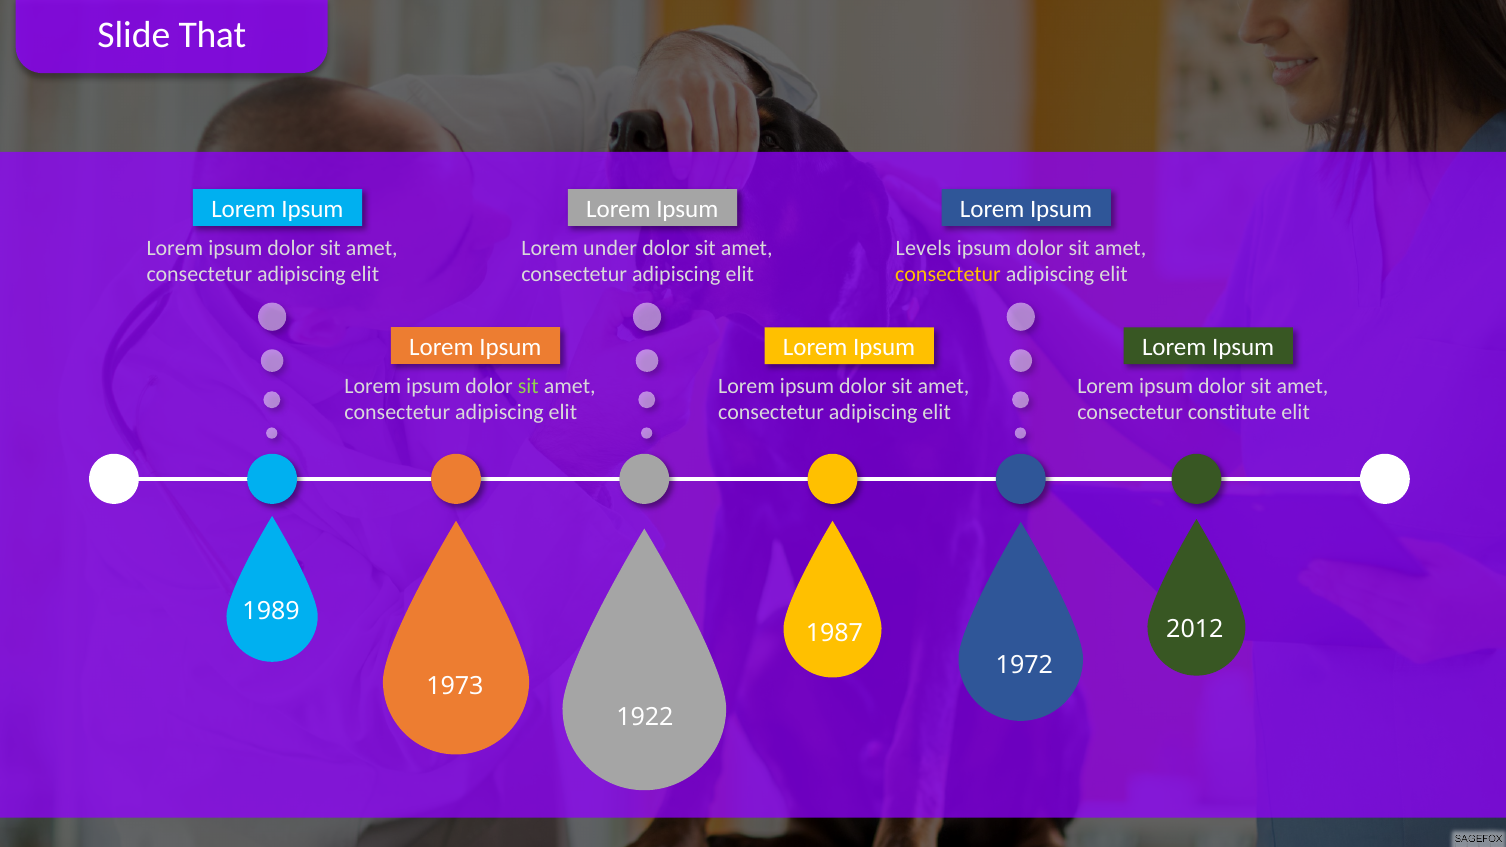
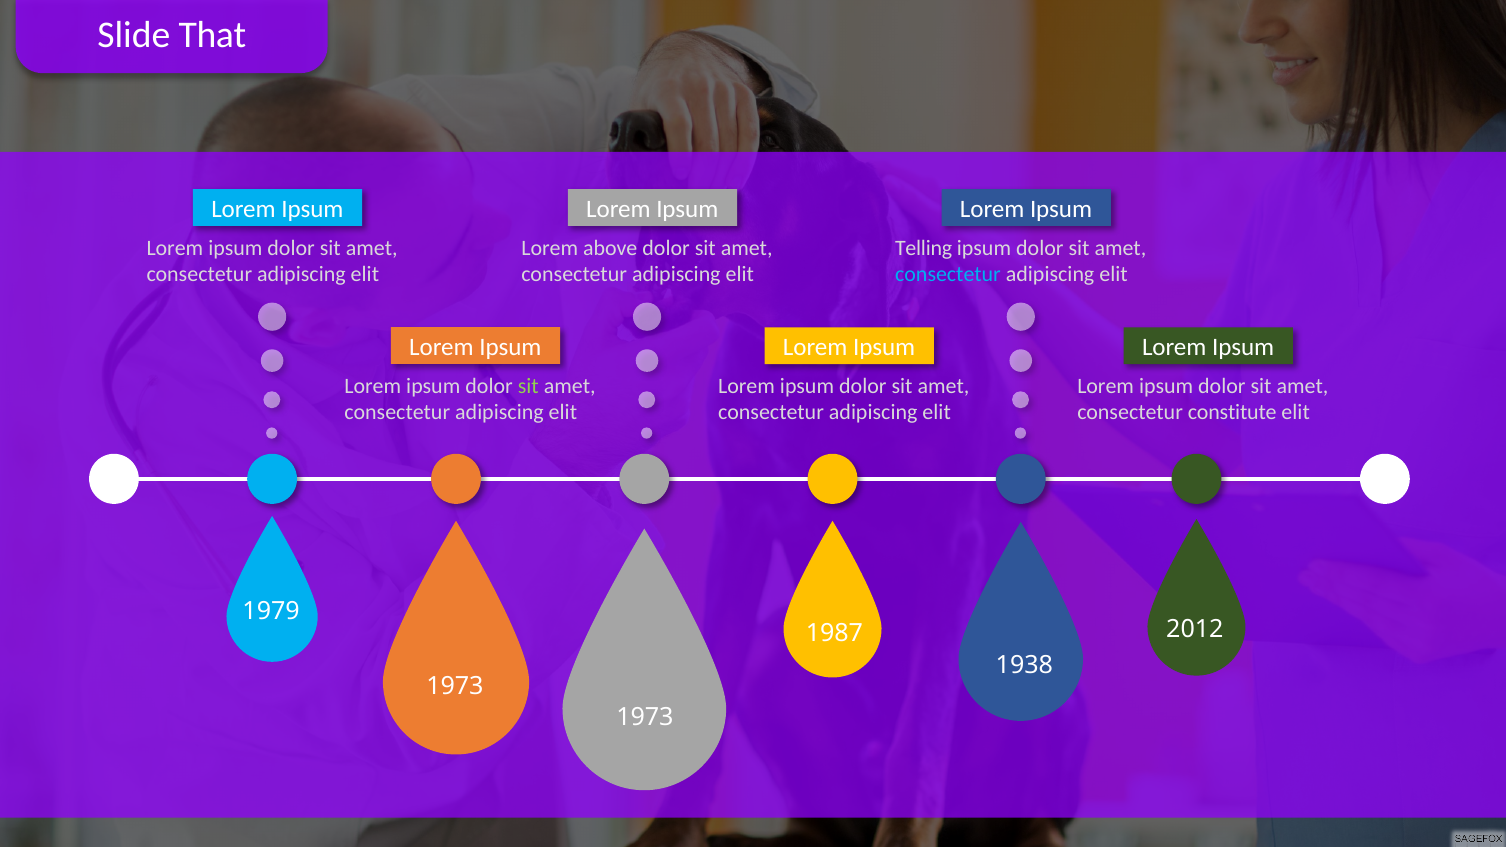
under: under -> above
Levels: Levels -> Telling
consectetur at (948, 275) colour: yellow -> light blue
1989: 1989 -> 1979
1972: 1972 -> 1938
1922 at (645, 717): 1922 -> 1973
